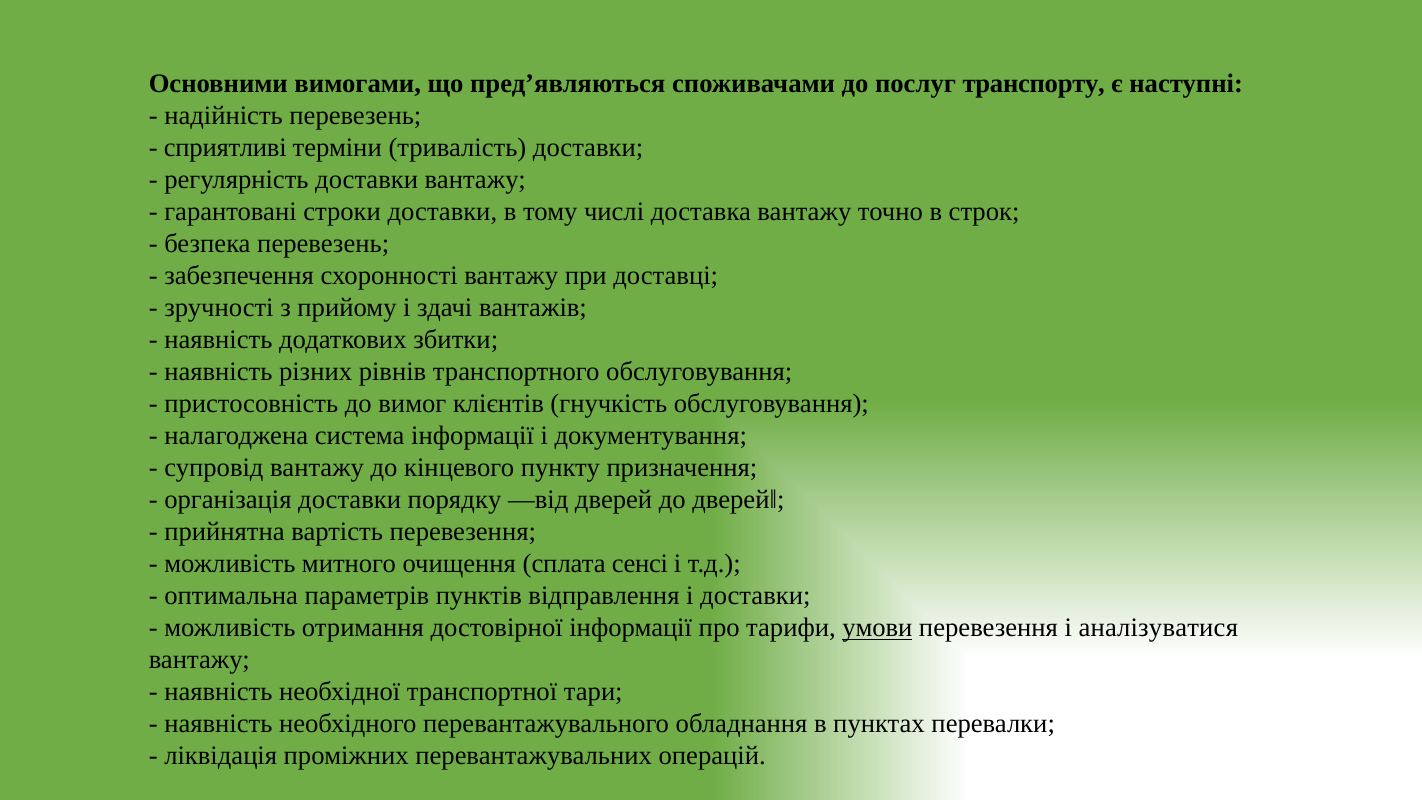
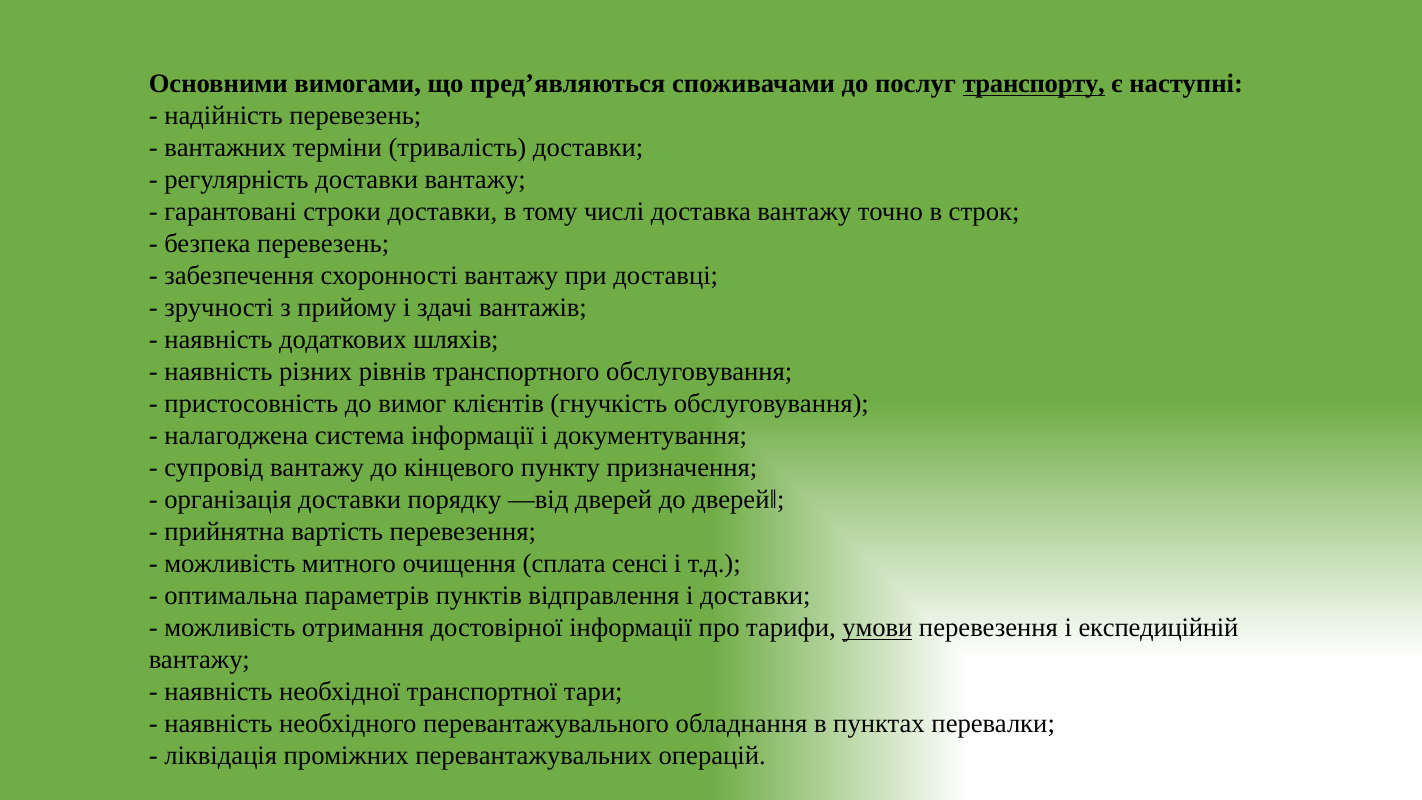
транспорту underline: none -> present
сприятливі: сприятливі -> вантажних
збитки: збитки -> шляхів
аналізуватися: аналізуватися -> експедиційній
